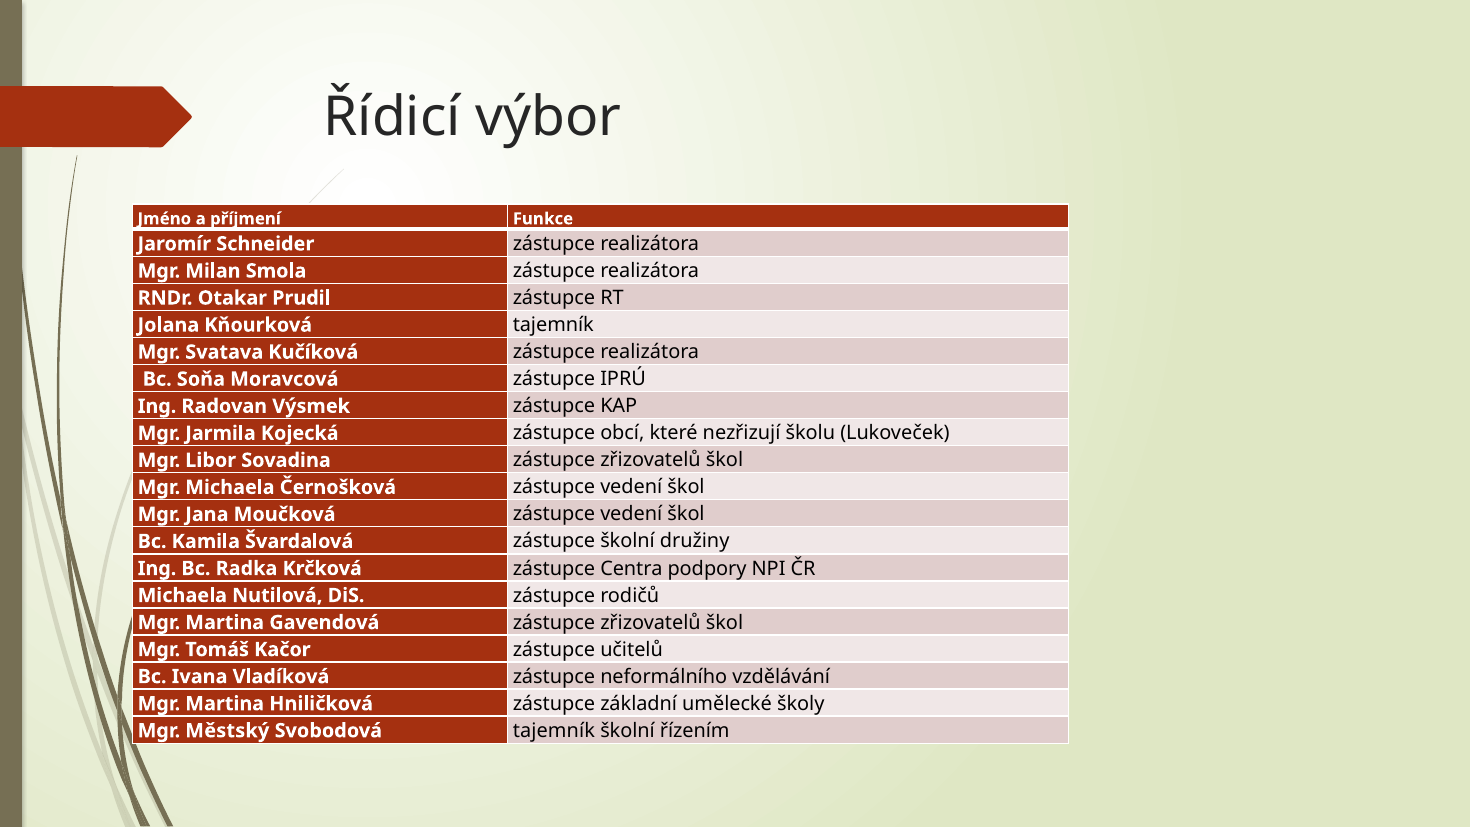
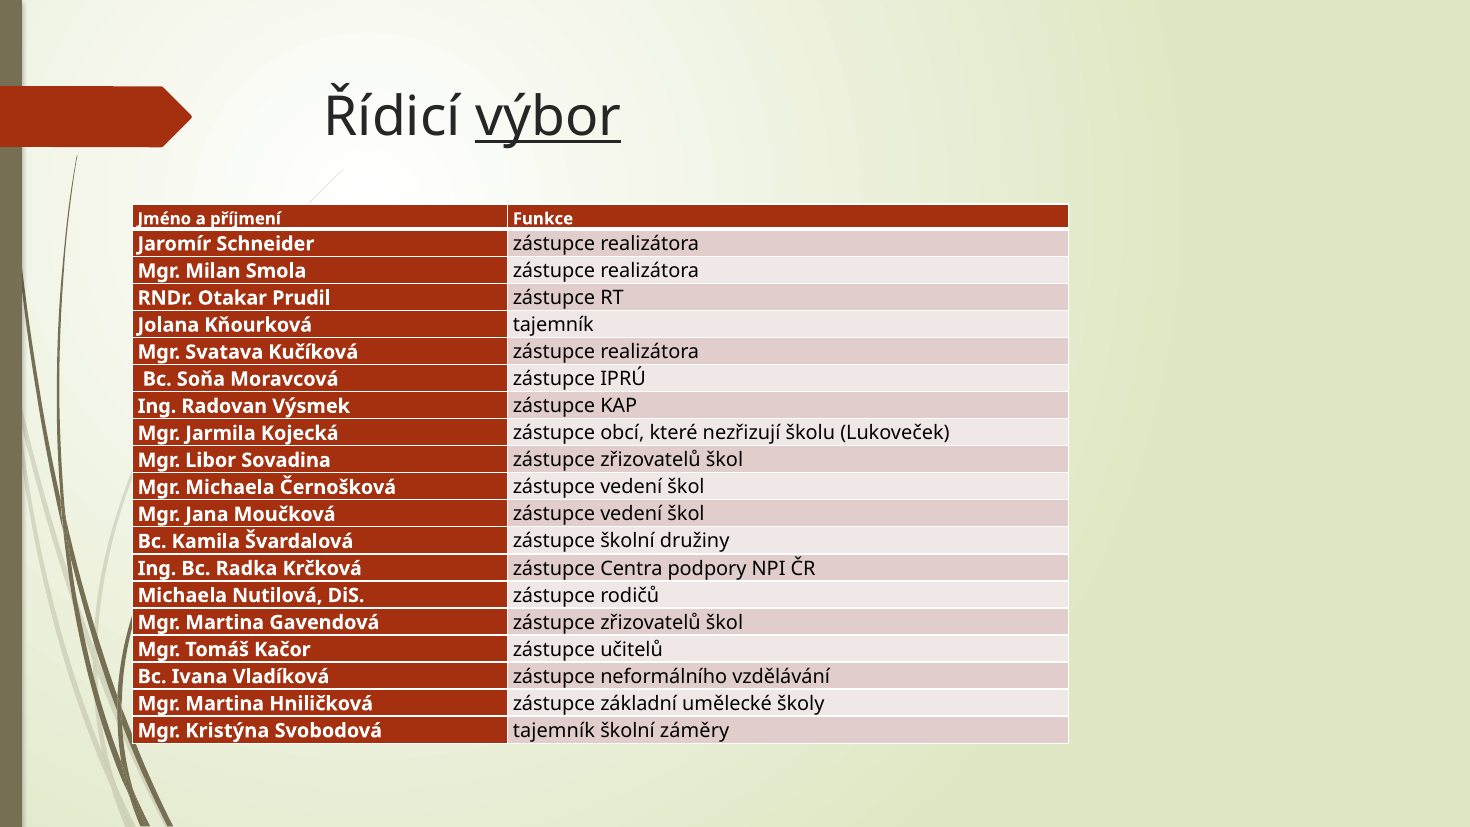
výbor underline: none -> present
Městský: Městský -> Kristýna
řízením: řízením -> záměry
